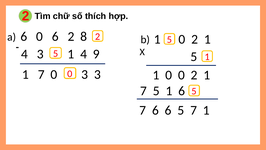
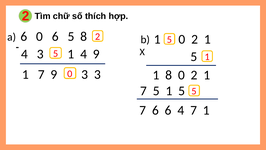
6 2: 2 -> 5
7 0: 0 -> 9
0 at (169, 75): 0 -> 8
7 5 1 6: 6 -> 5
6 5: 5 -> 4
